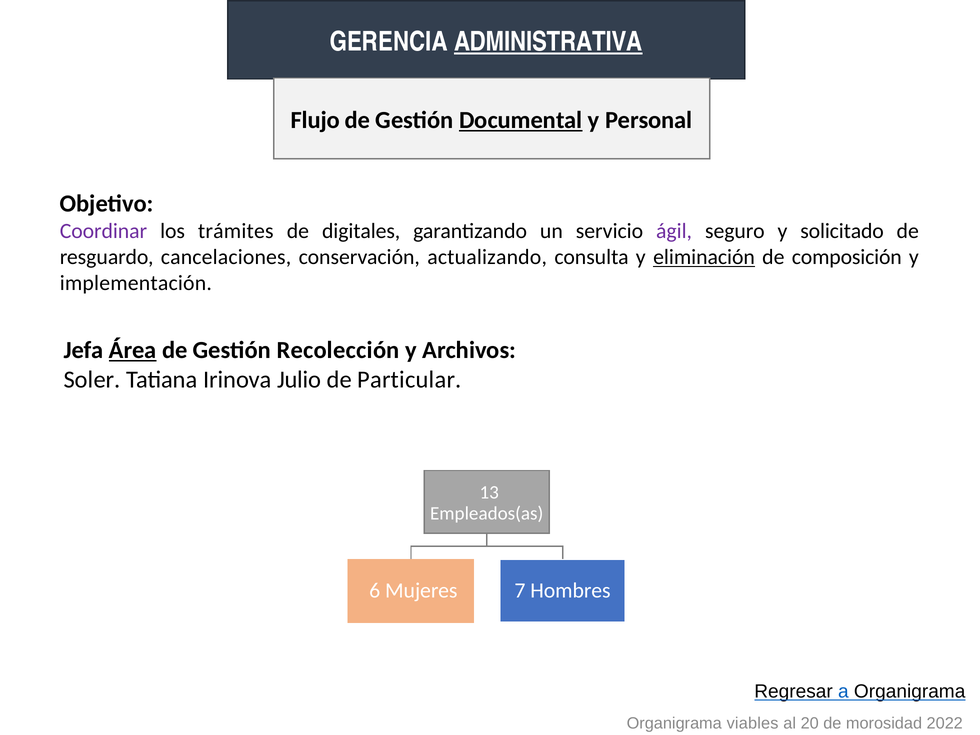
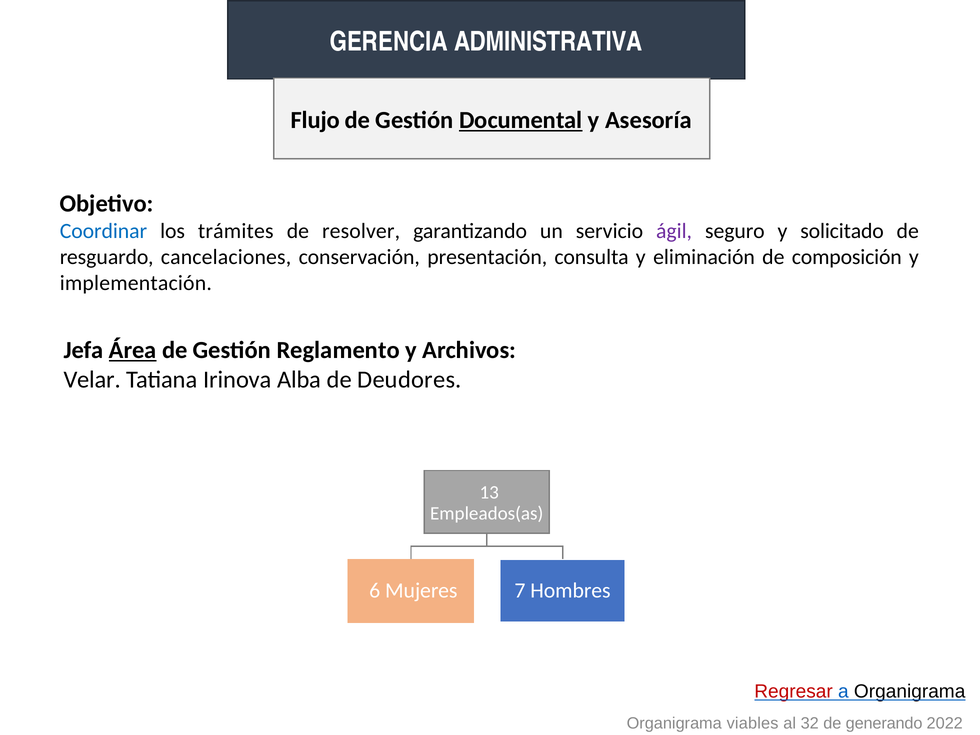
ADMINISTRATIVA underline: present -> none
Personal: Personal -> Asesoría
Coordinar colour: purple -> blue
digitales: digitales -> resolver
actualizando: actualizando -> presentación
eliminación underline: present -> none
Recolección: Recolección -> Reglamento
Soler: Soler -> Velar
Julio: Julio -> Alba
Particular: Particular -> Deudores
Regresar colour: black -> red
20: 20 -> 32
morosidad: morosidad -> generando
